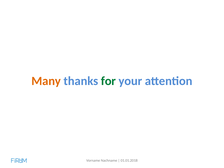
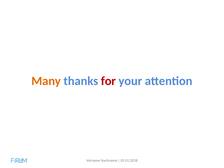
for colour: green -> red
